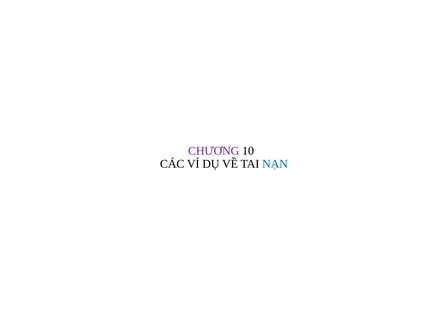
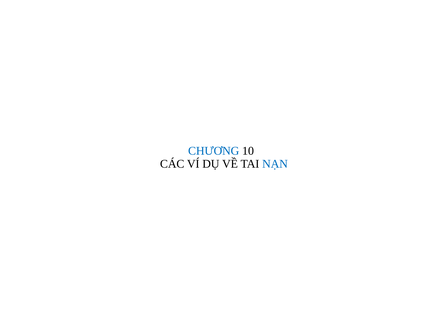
CHƯƠNG colour: purple -> blue
